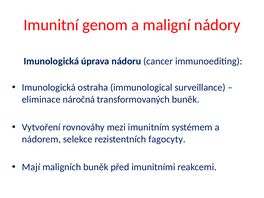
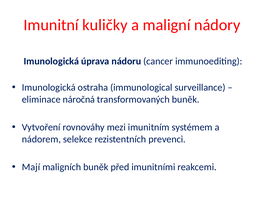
genom: genom -> kuličky
fagocyty: fagocyty -> prevenci
